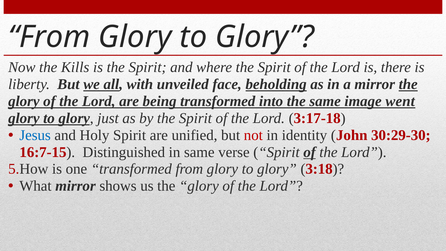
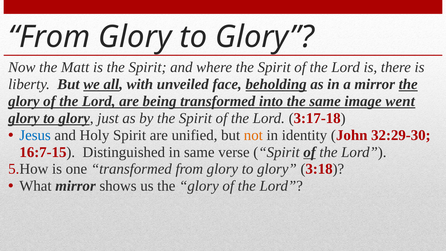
Kills: Kills -> Matt
not colour: red -> orange
30:29-30: 30:29-30 -> 32:29-30
